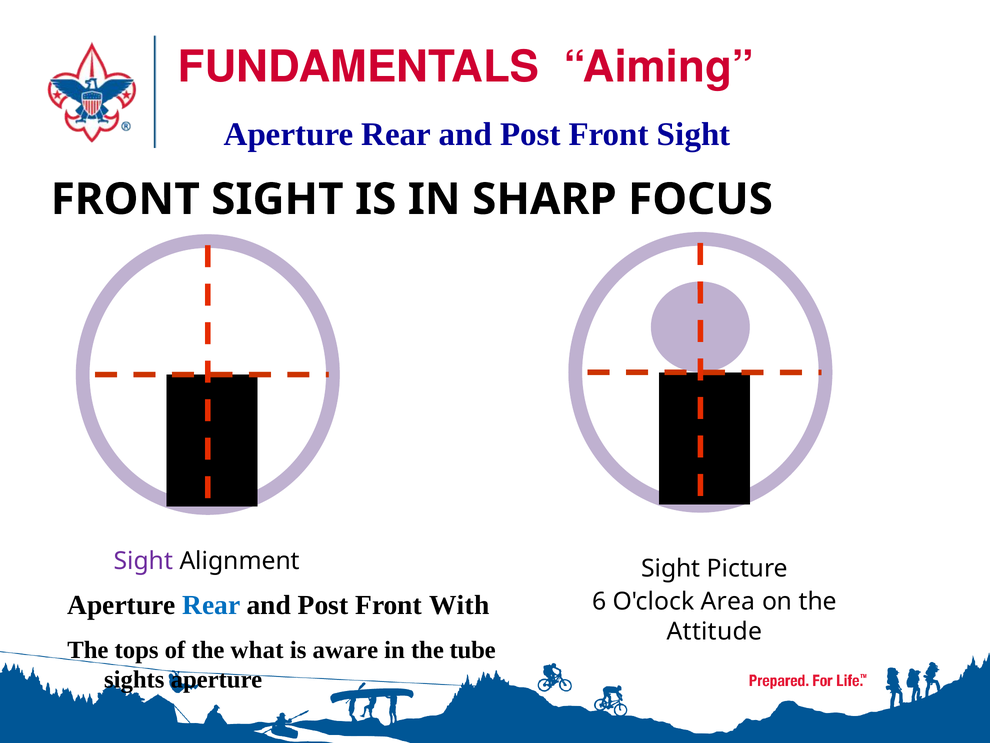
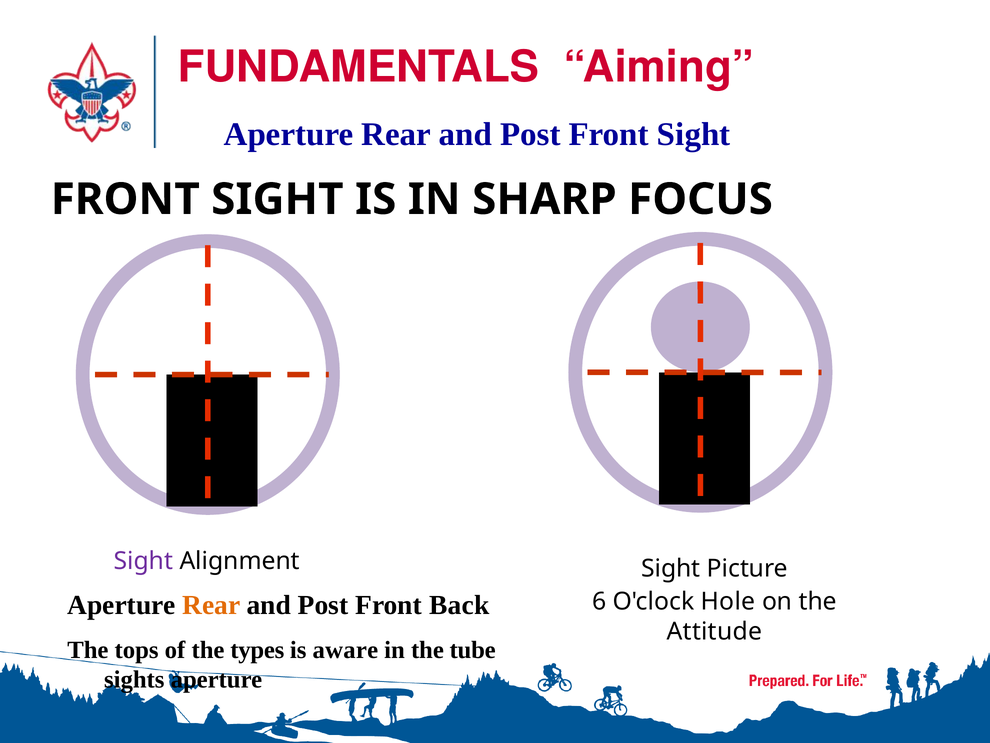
Rear at (211, 605) colour: blue -> orange
With: With -> Back
Area: Area -> Hole
what: what -> types
